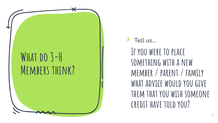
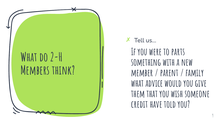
place: place -> parts
3-H: 3-H -> 2-H
